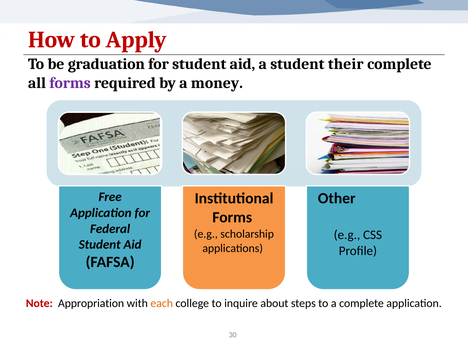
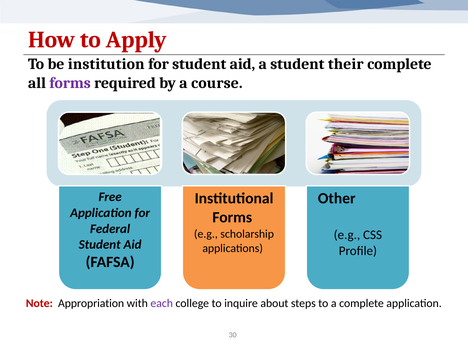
graduation: graduation -> institution
money: money -> course
each colour: orange -> purple
